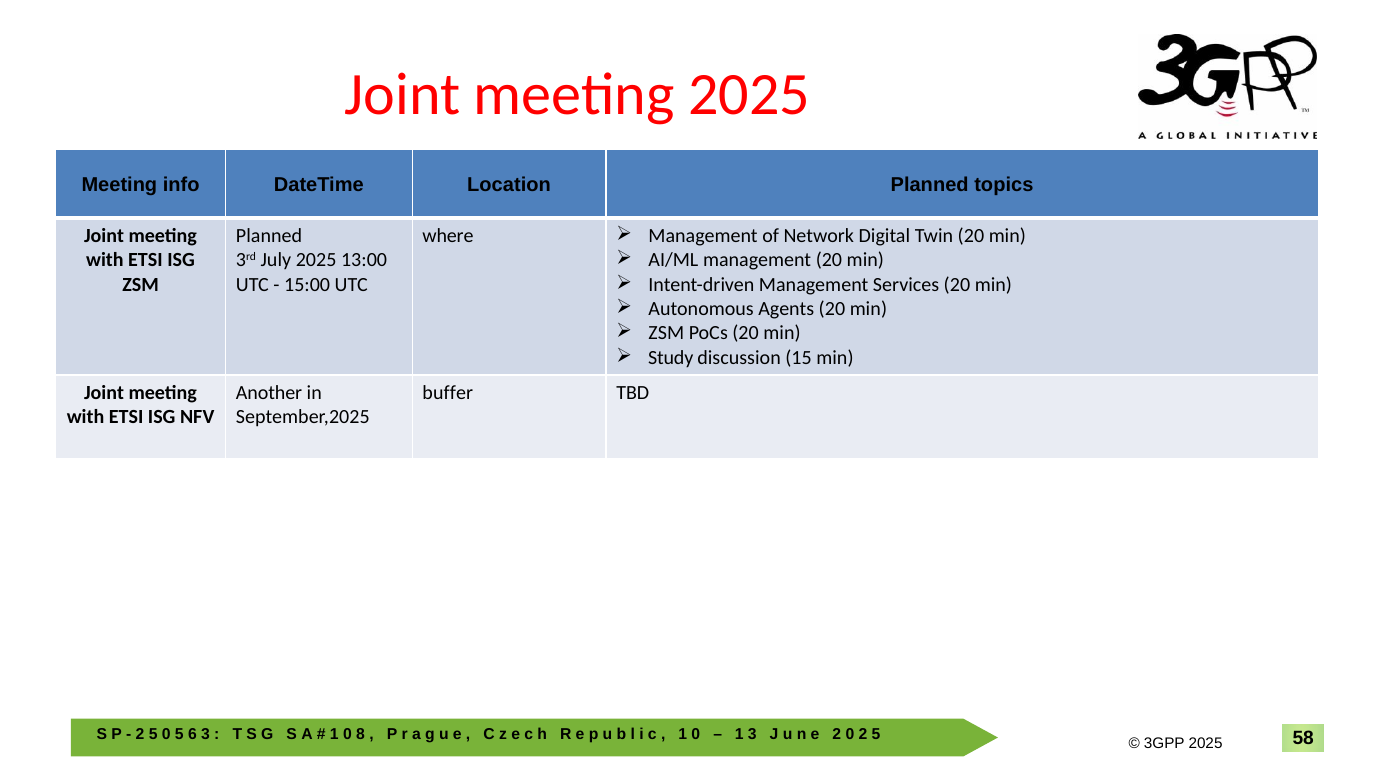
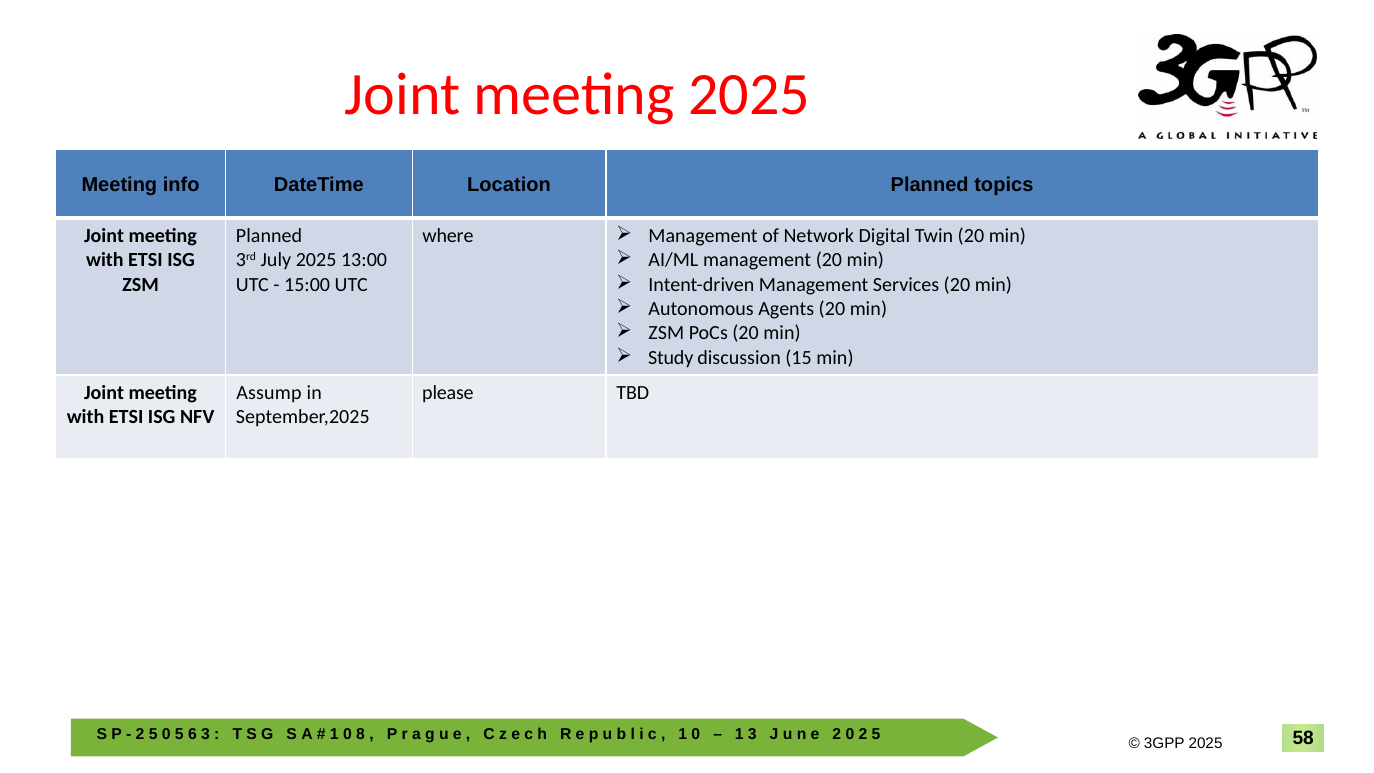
Another: Another -> Assump
buffer: buffer -> please
